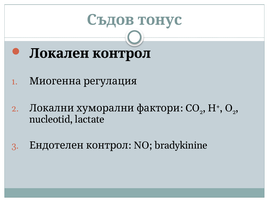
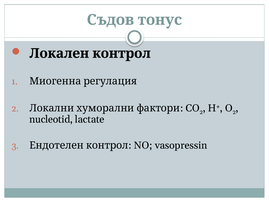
bradykinine: bradykinine -> vasopressin
